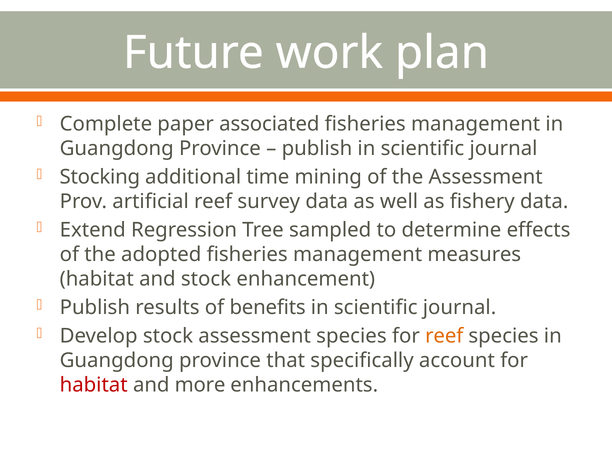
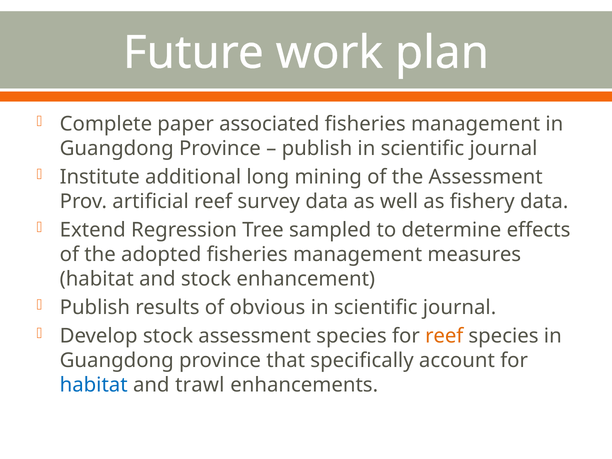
Stocking: Stocking -> Institute
time: time -> long
benefits: benefits -> obvious
habitat at (94, 385) colour: red -> blue
more: more -> trawl
